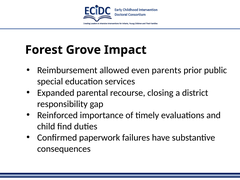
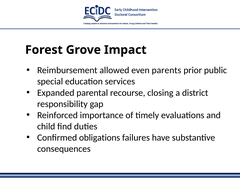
paperwork: paperwork -> obligations
